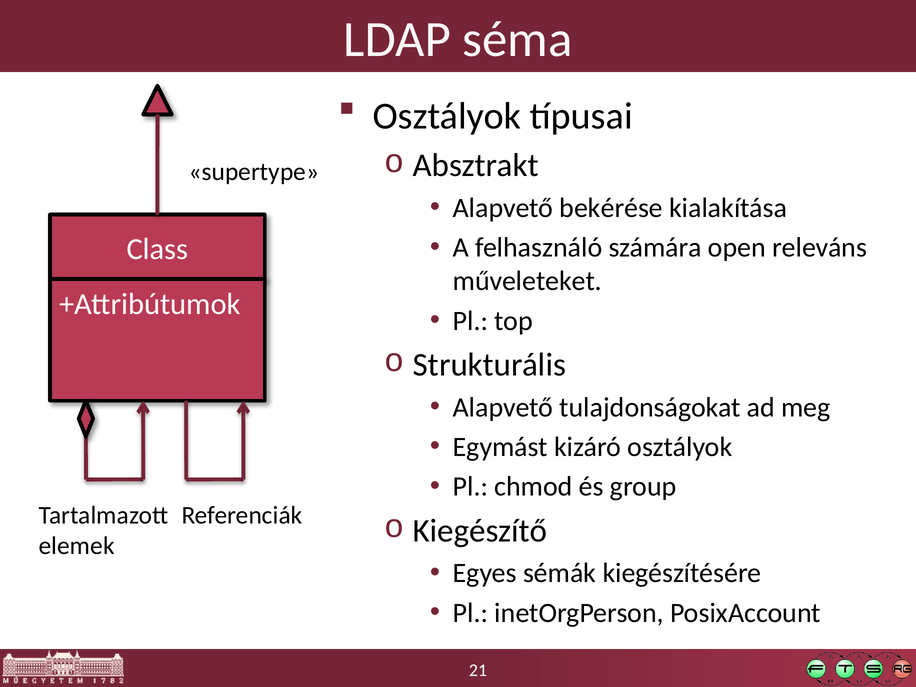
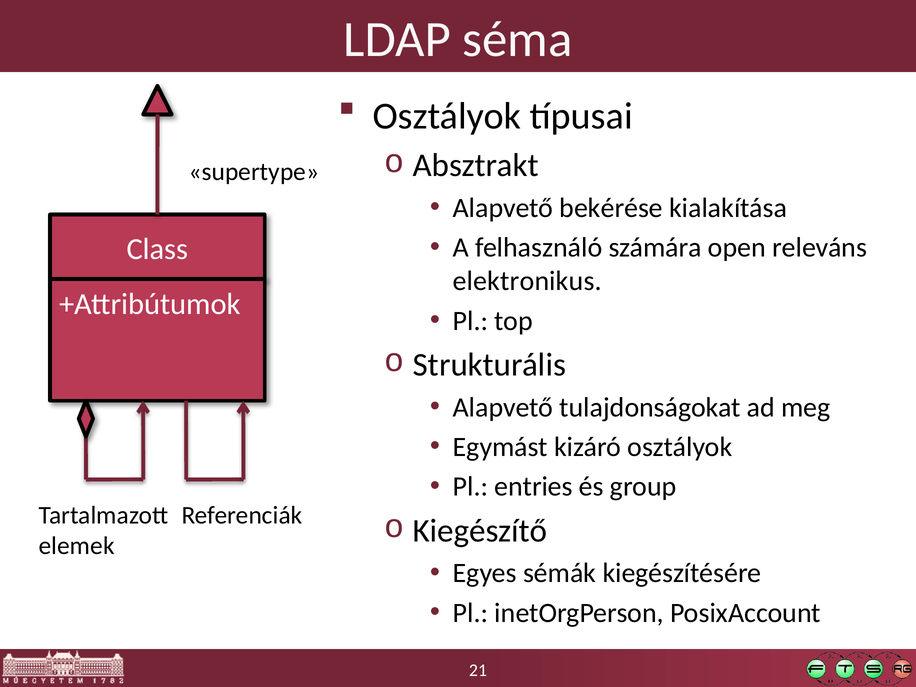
műveleteket: műveleteket -> elektronikus
chmod: chmod -> entries
